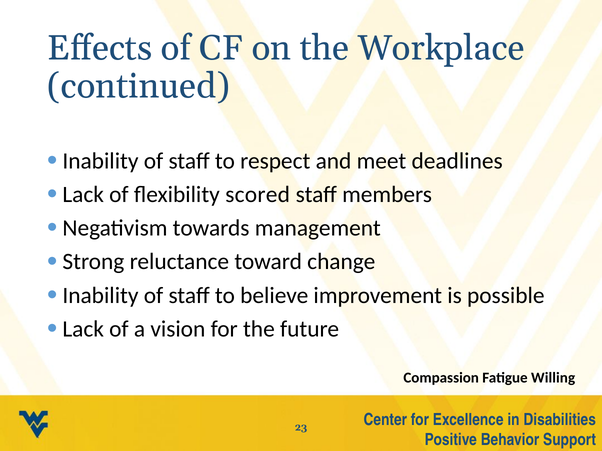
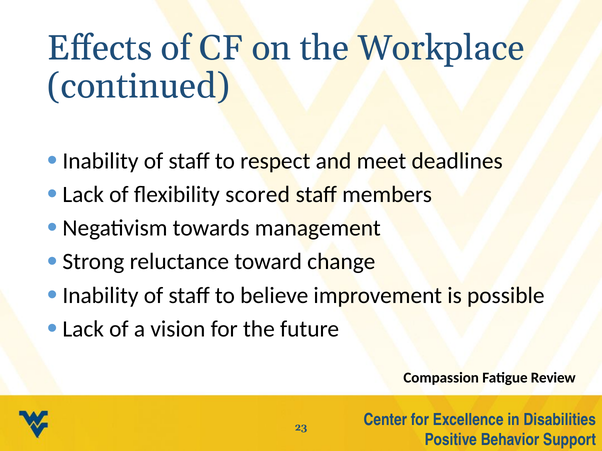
Willing: Willing -> Review
